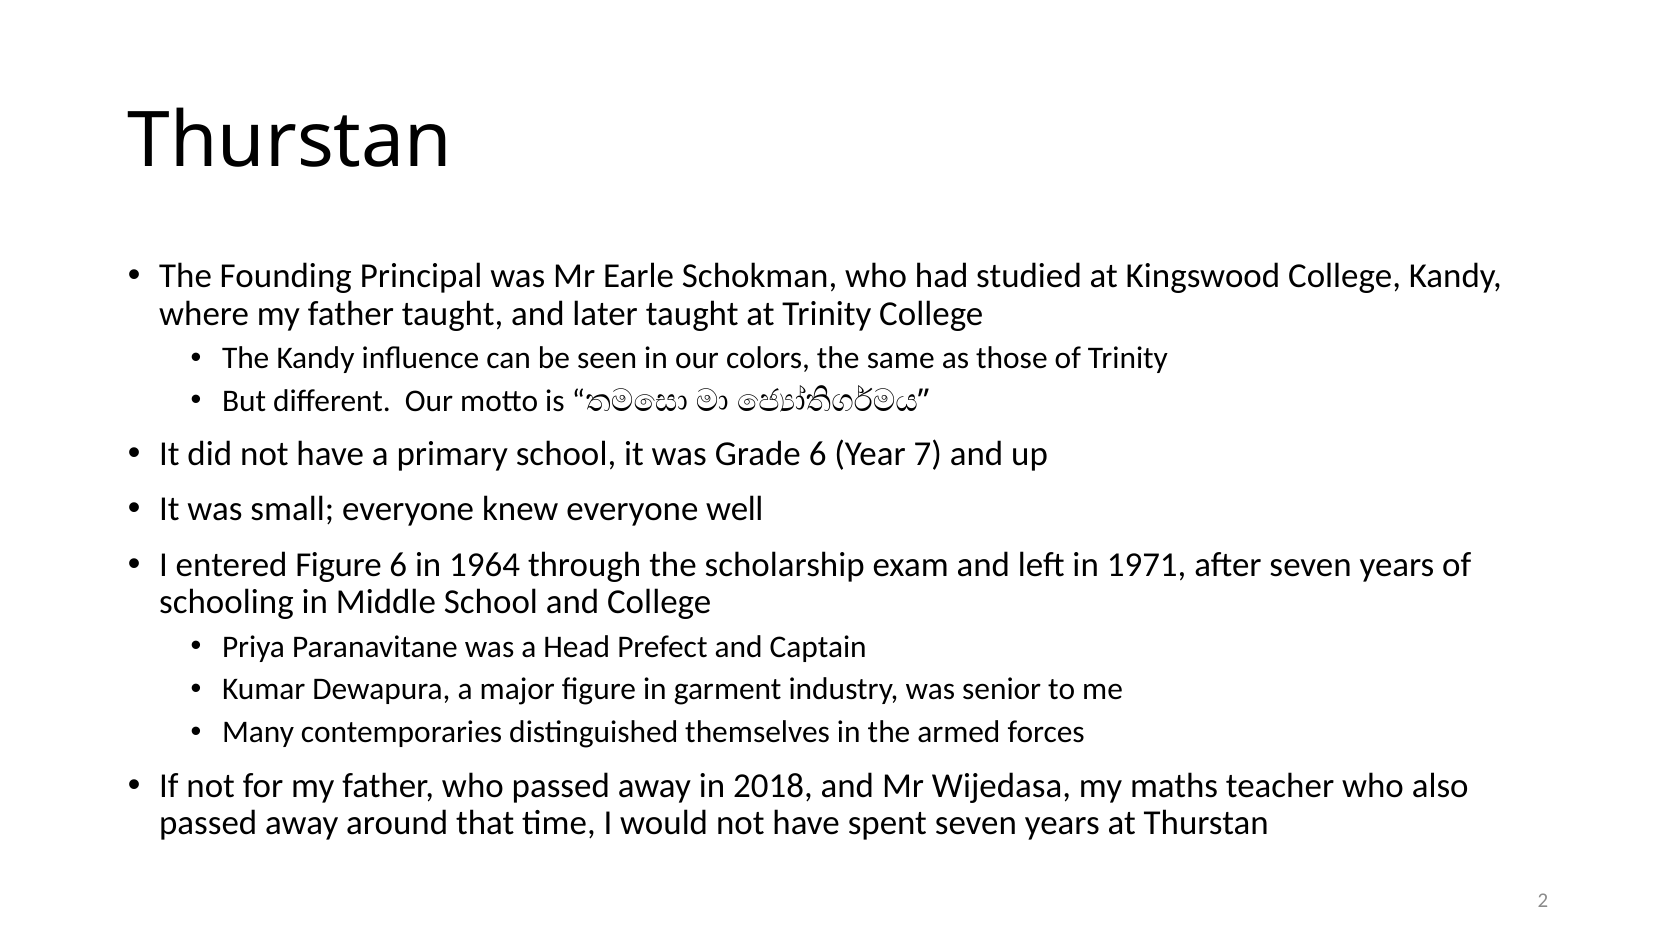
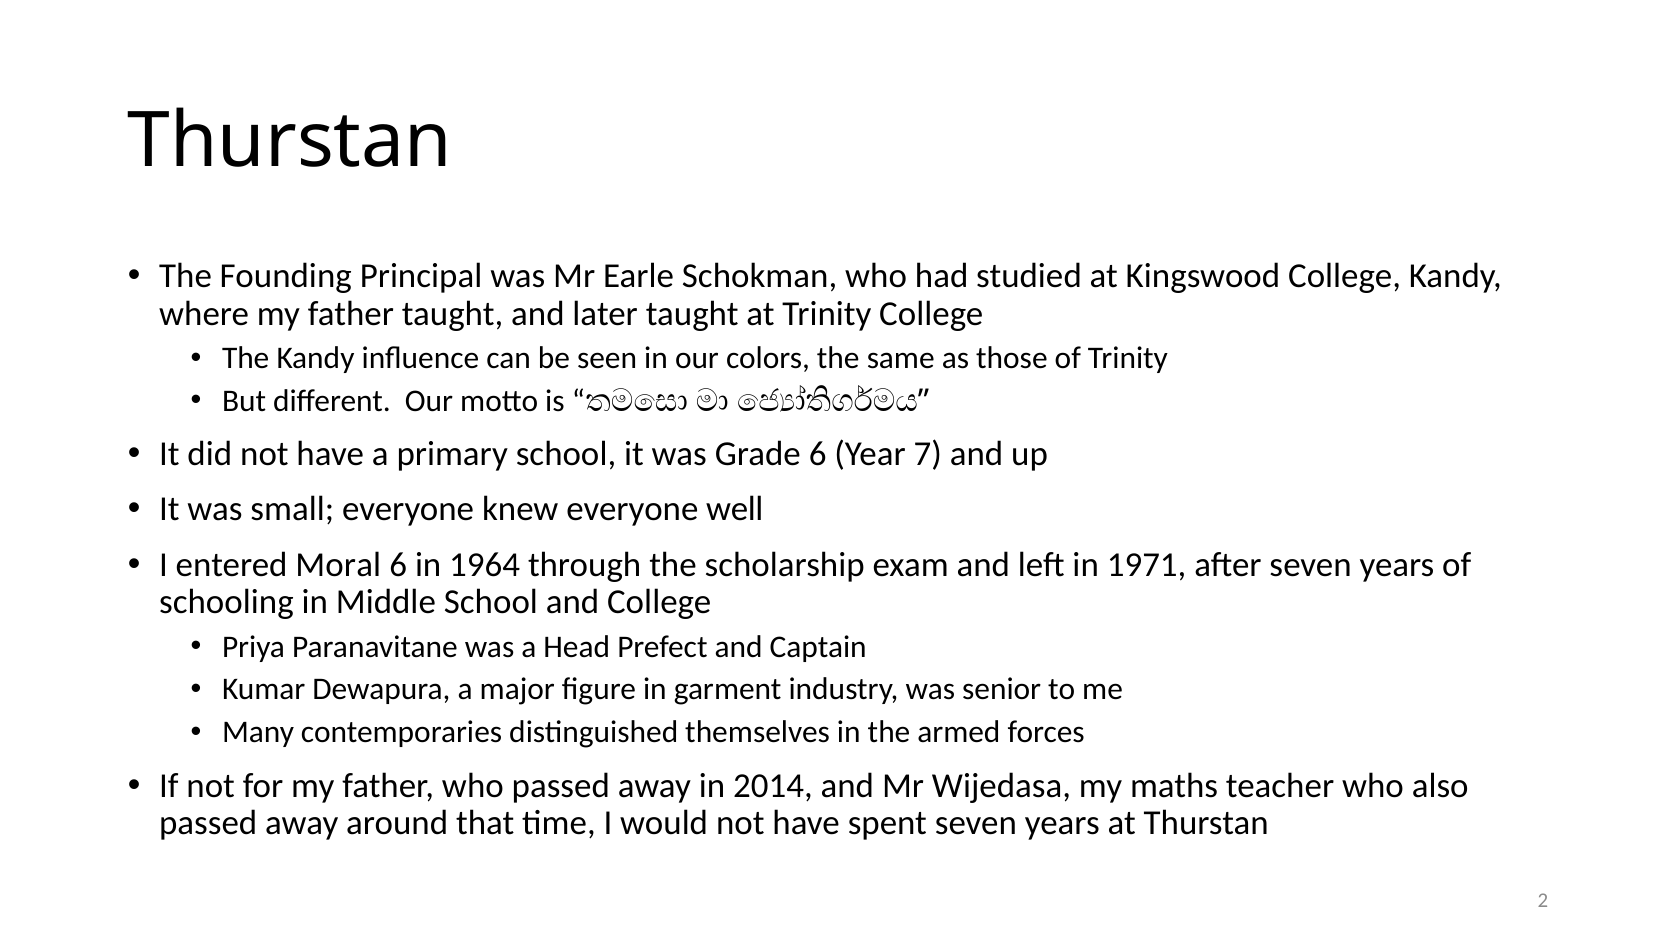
entered Figure: Figure -> Moral
2018: 2018 -> 2014
